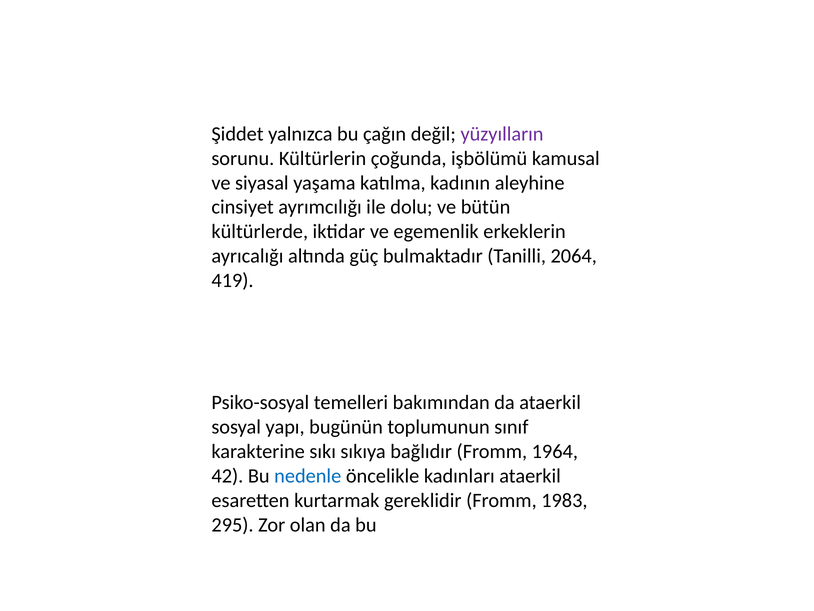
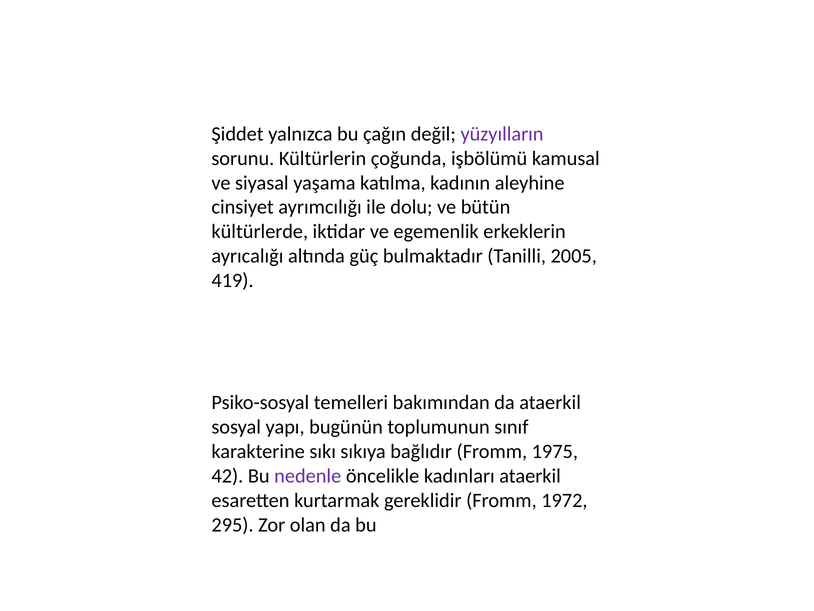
2064: 2064 -> 2005
1964: 1964 -> 1975
nedenle colour: blue -> purple
1983: 1983 -> 1972
